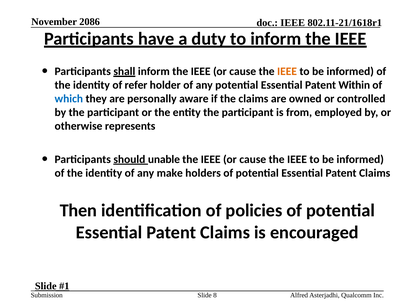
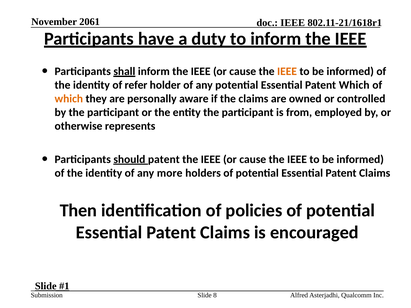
2086: 2086 -> 2061
Patent Within: Within -> Which
which at (69, 99) colour: blue -> orange
should unable: unable -> patent
make: make -> more
